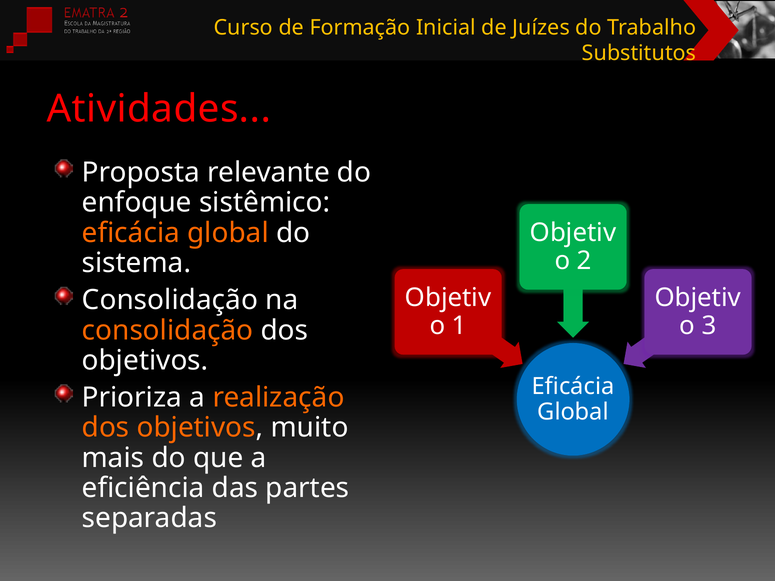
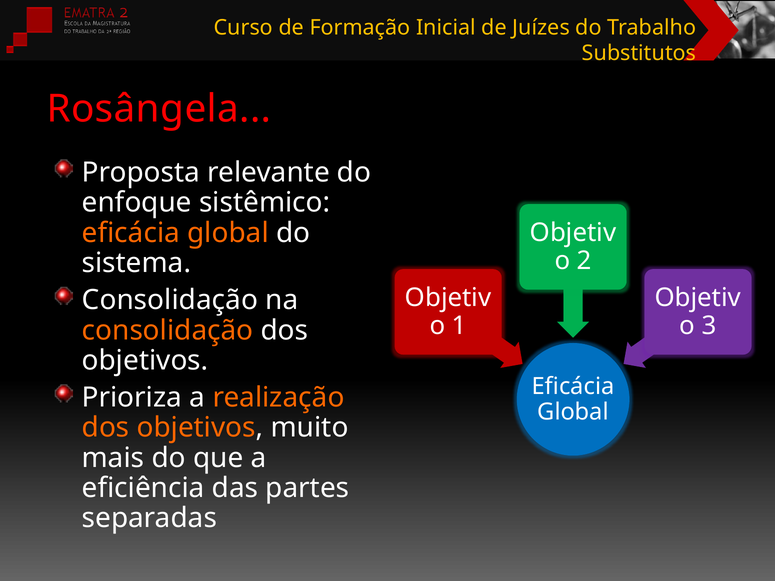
Atividades: Atividades -> Rosângela
